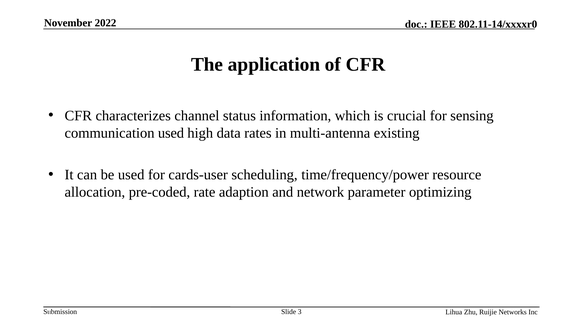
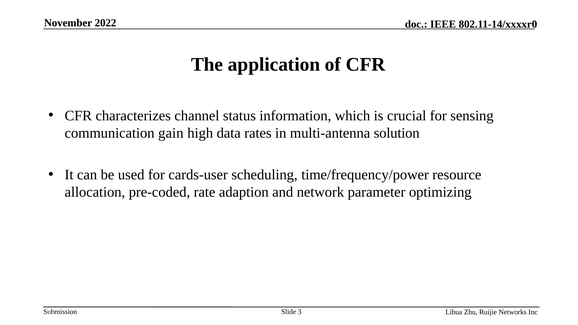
communication used: used -> gain
existing: existing -> solution
